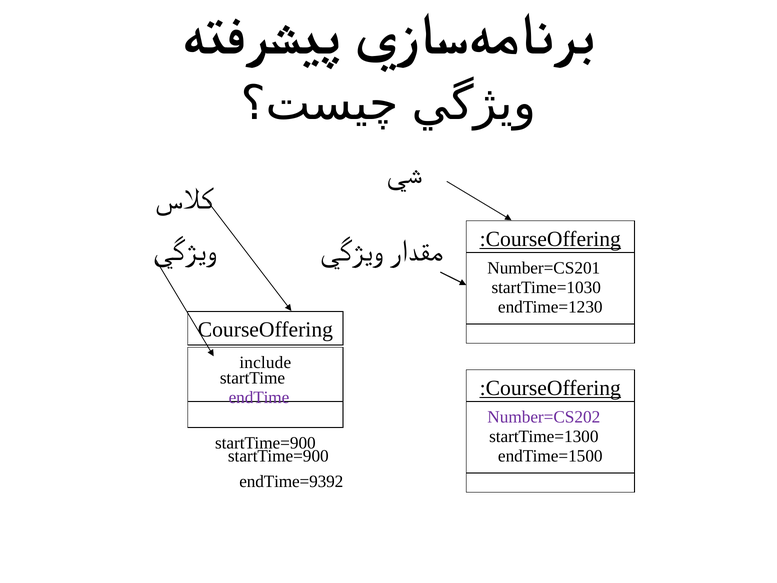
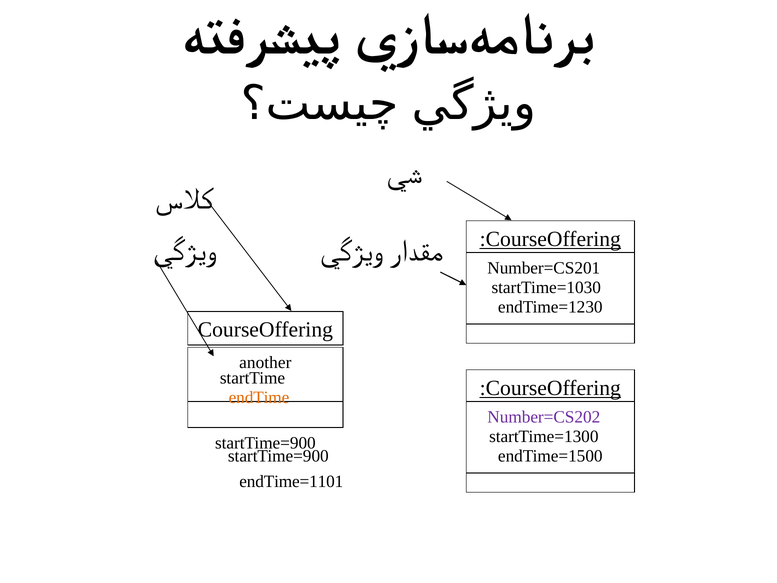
include: include -> another
endTime colour: purple -> orange
endTime=9392: endTime=9392 -> endTime=1101
